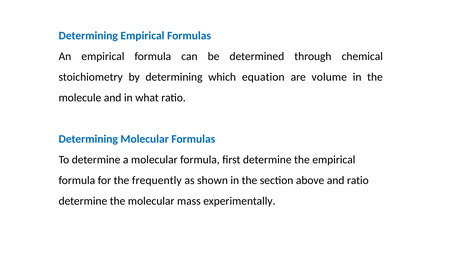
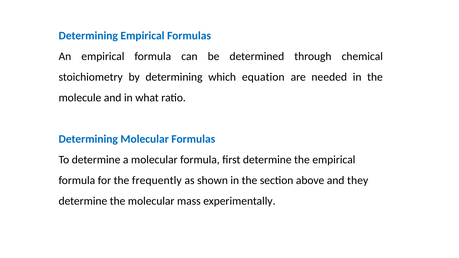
volume: volume -> needed
and ratio: ratio -> they
